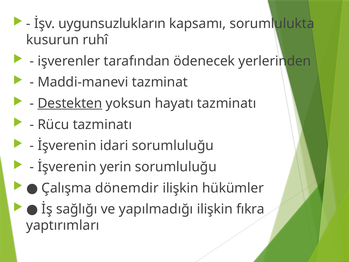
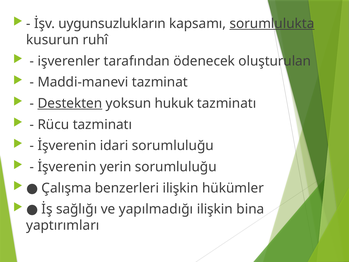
sorumlulukta underline: none -> present
yerlerinden: yerlerinden -> oluşturulan
hayatı: hayatı -> hukuk
dönemdir: dönemdir -> benzerleri
fıkra: fıkra -> bina
